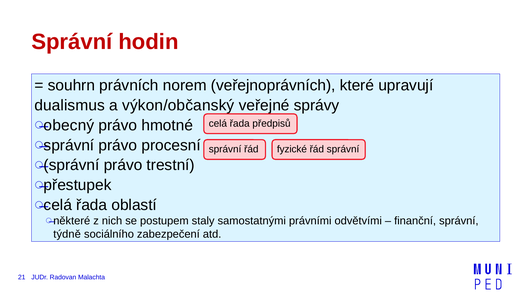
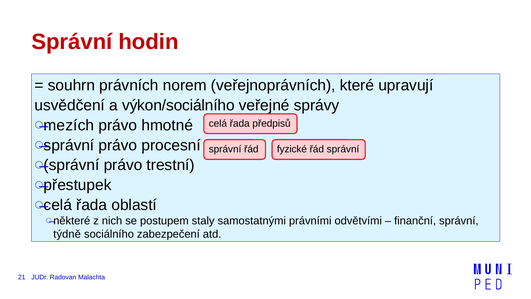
dualismus: dualismus -> usvědčení
výkon/občanský: výkon/občanský -> výkon/sociálního
obecný: obecný -> mezích
